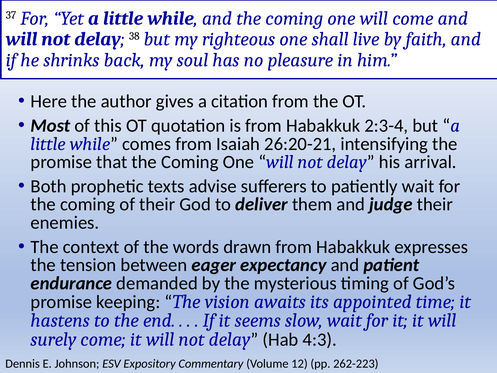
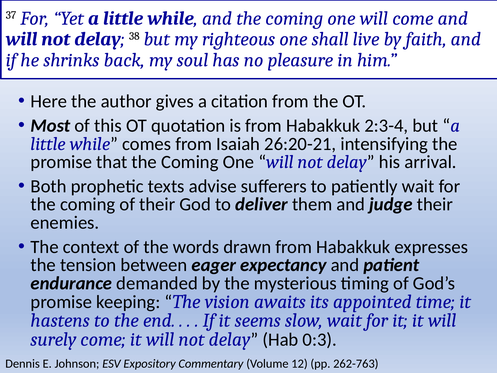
4:3: 4:3 -> 0:3
262-223: 262-223 -> 262-763
